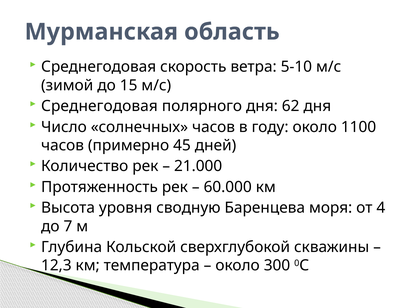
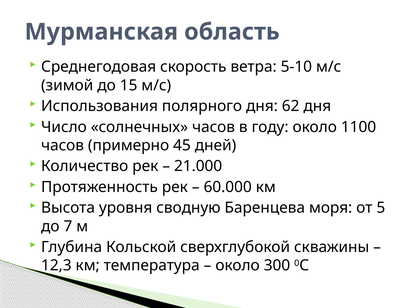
Среднегодовая at (99, 106): Среднегодовая -> Использования
4: 4 -> 5
